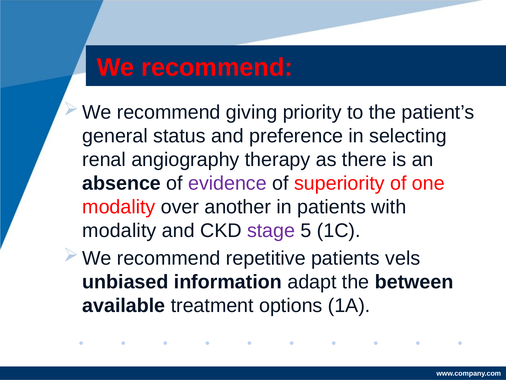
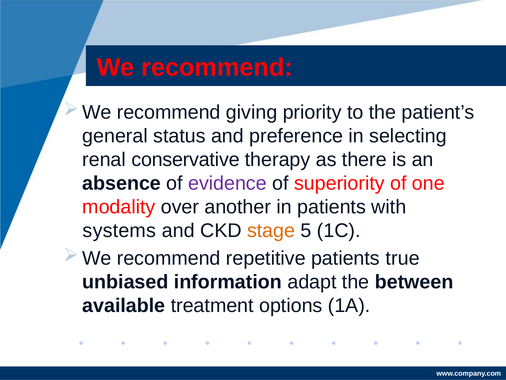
angiography: angiography -> conservative
modality at (119, 230): modality -> systems
stage colour: purple -> orange
vels: vels -> true
